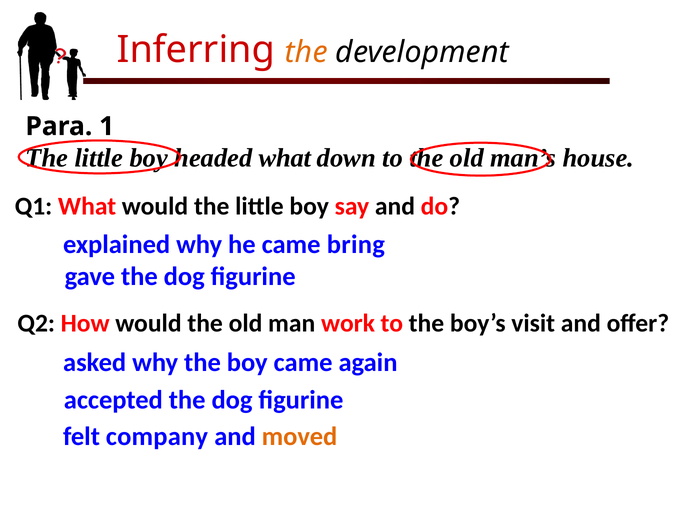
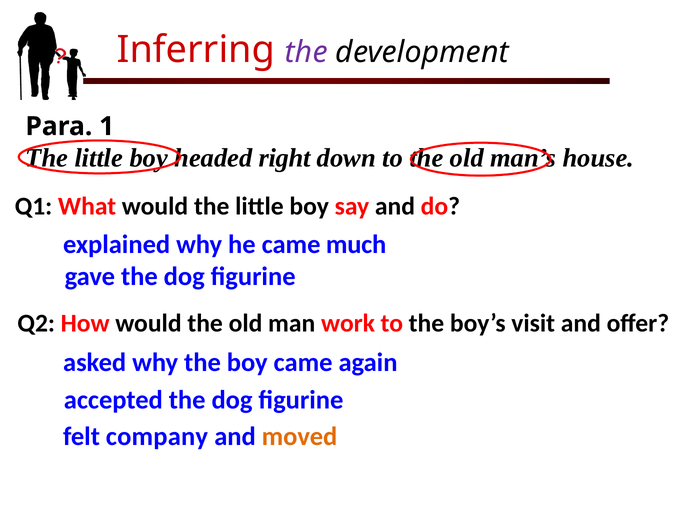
the at (306, 52) colour: orange -> purple
headed what: what -> right
bring: bring -> much
